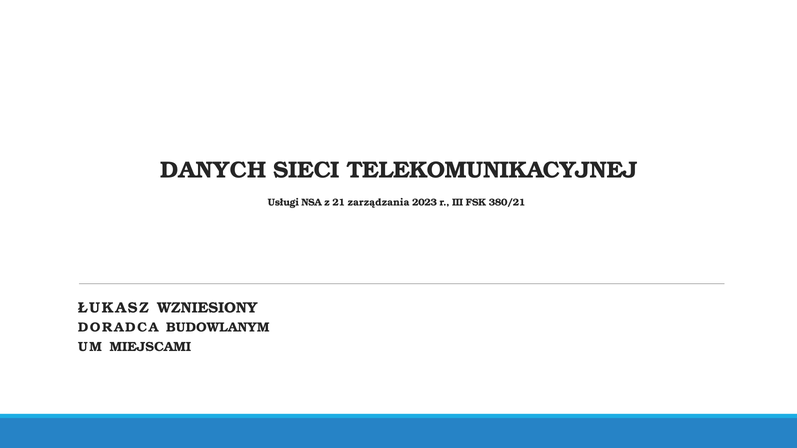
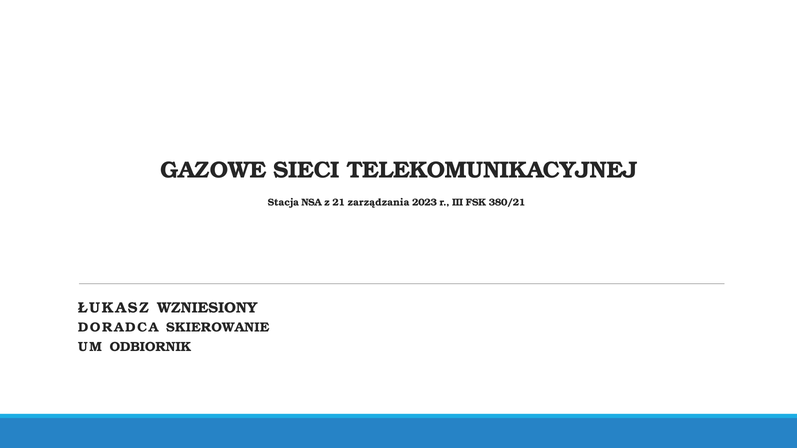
DANYCH: DANYCH -> GAZOWE
Usługi: Usługi -> Stacja
BUDOWLANYM: BUDOWLANYM -> SKIEROWANIE
MIEJSCAMI: MIEJSCAMI -> ODBIORNIK
